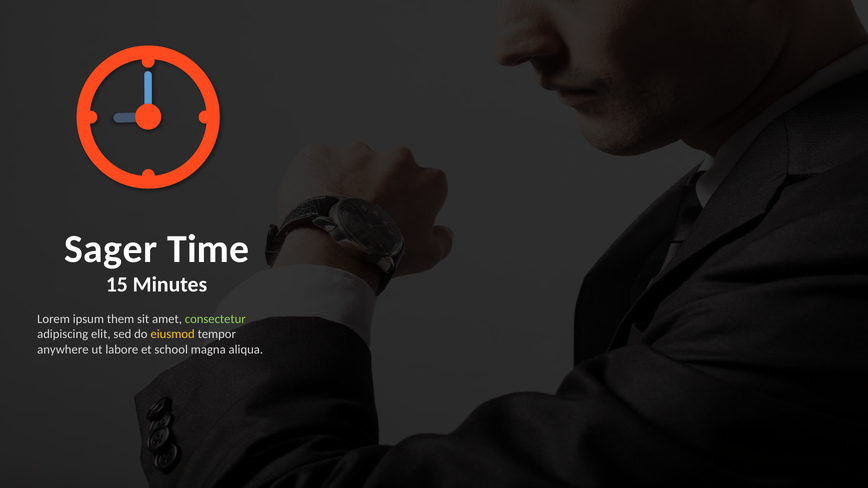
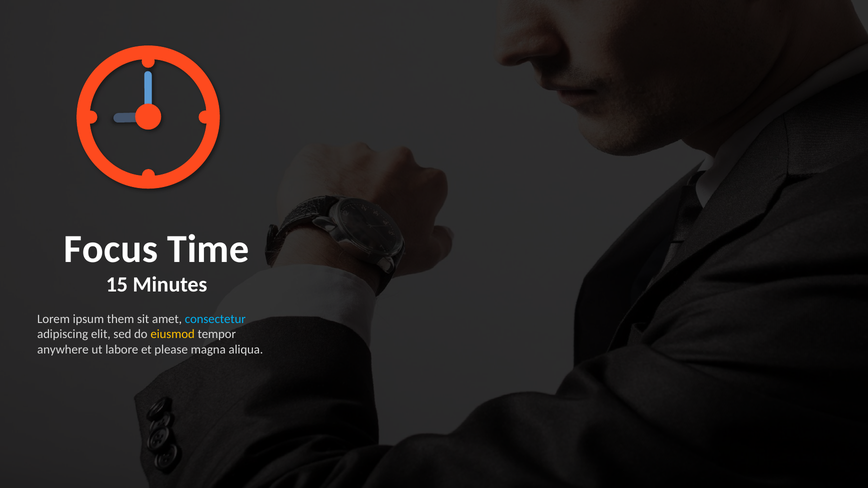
Sager: Sager -> Focus
consectetur colour: light green -> light blue
school: school -> please
